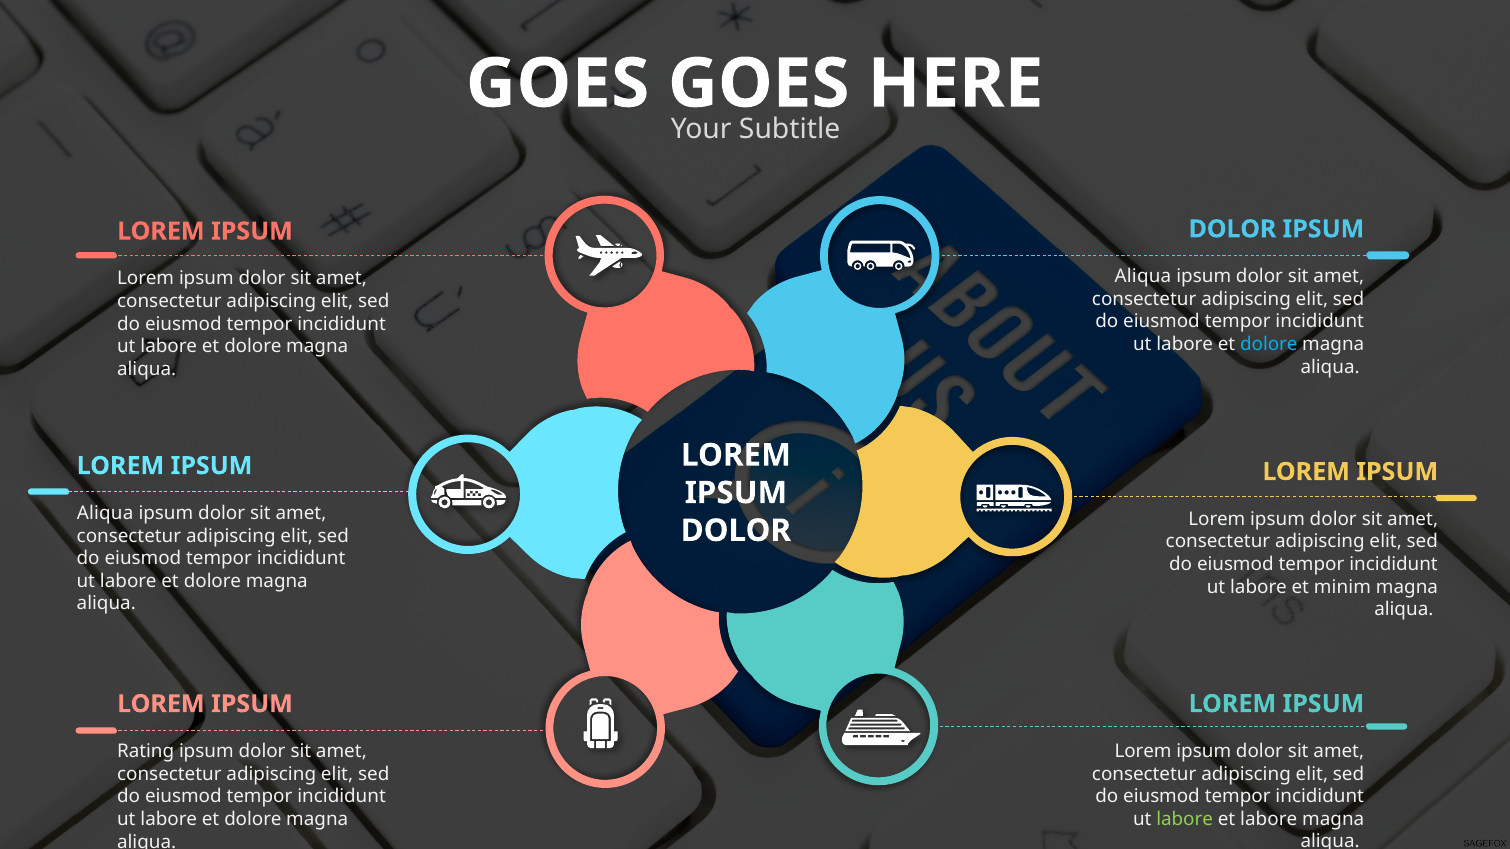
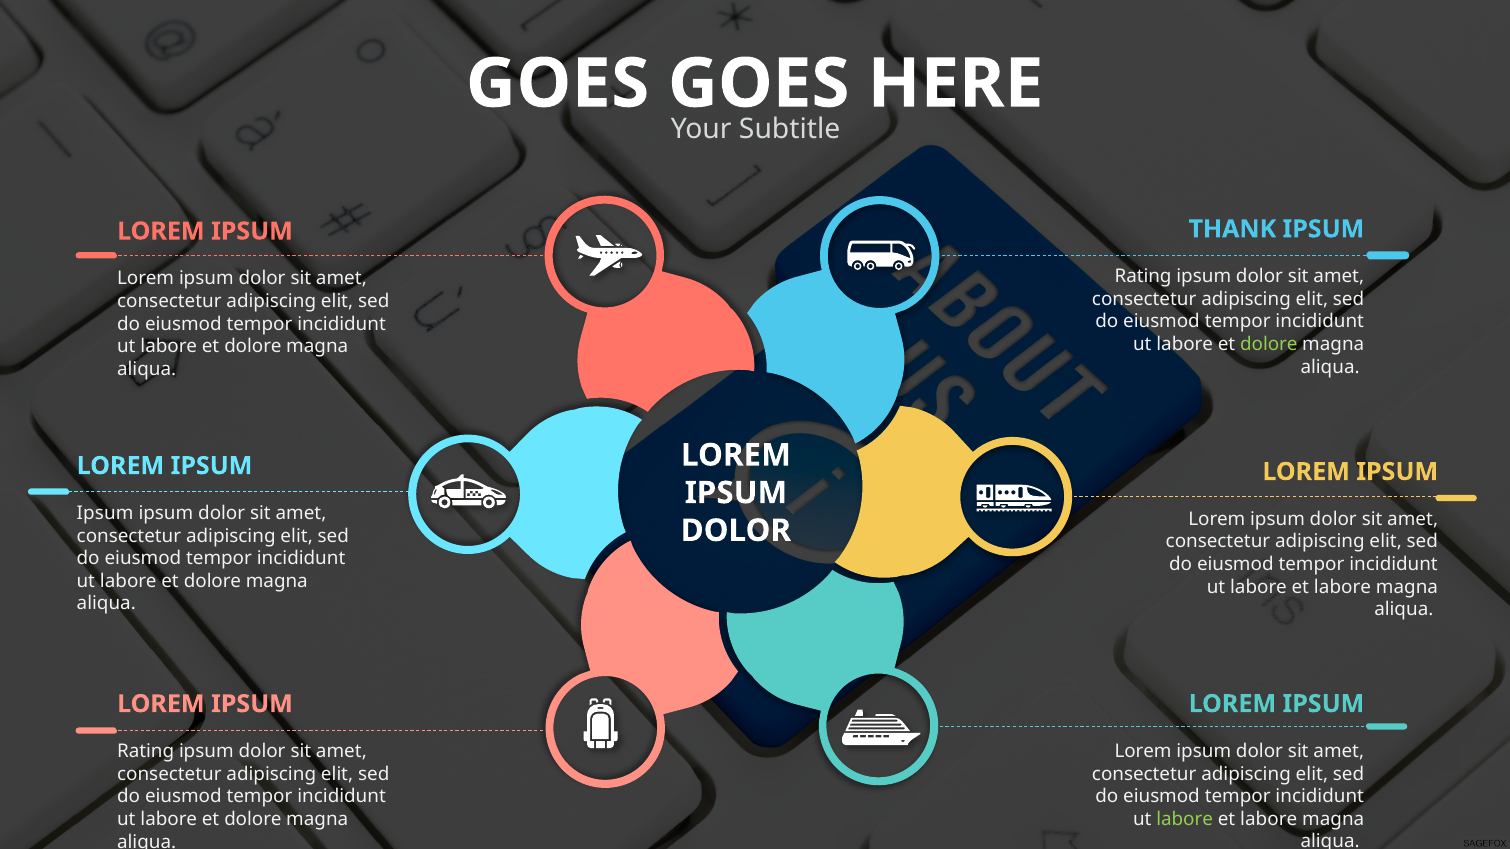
DOLOR at (1232, 229): DOLOR -> THANK
Aliqua at (1143, 277): Aliqua -> Rating
dolore at (1269, 344) colour: light blue -> light green
Aliqua at (105, 513): Aliqua -> Ipsum
minim at (1343, 587): minim -> labore
